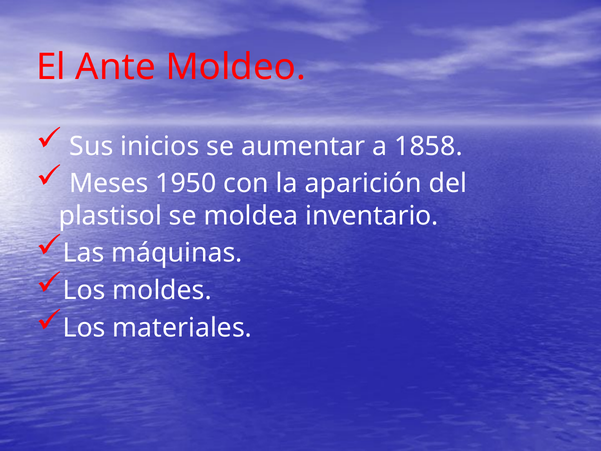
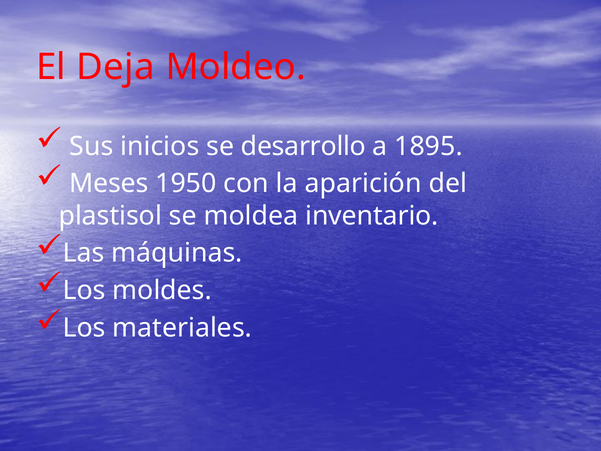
Ante: Ante -> Deja
aumentar: aumentar -> desarrollo
1858: 1858 -> 1895
